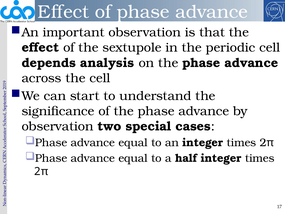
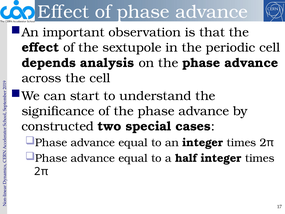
observation at (58, 126): observation -> constructed
